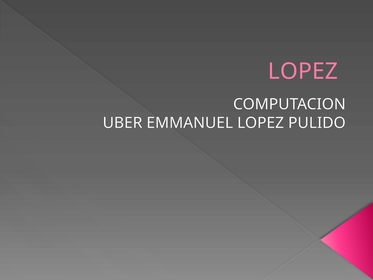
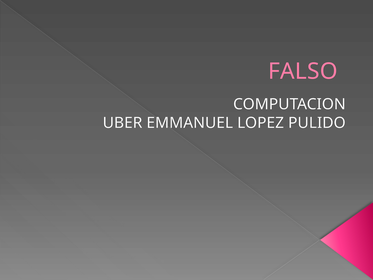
LOPEZ at (303, 71): LOPEZ -> FALSO
